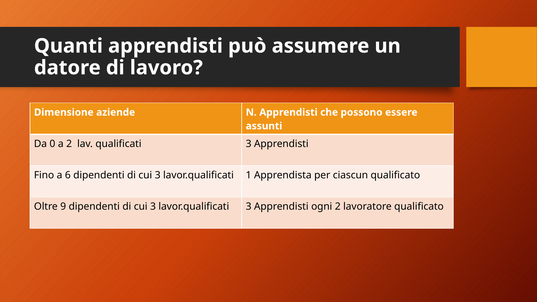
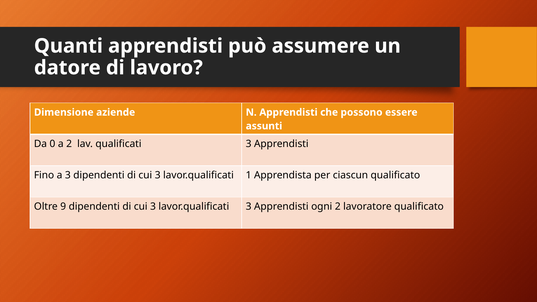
a 6: 6 -> 3
